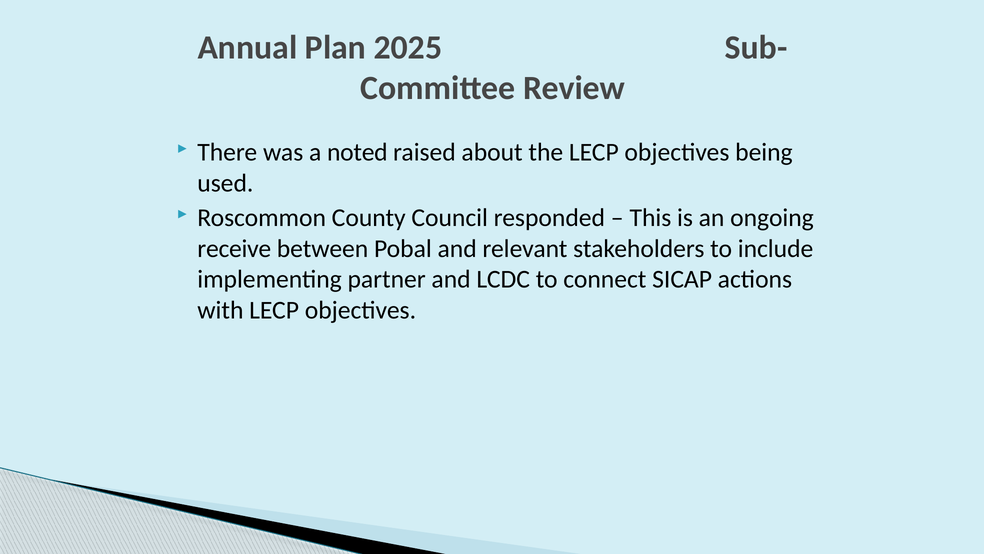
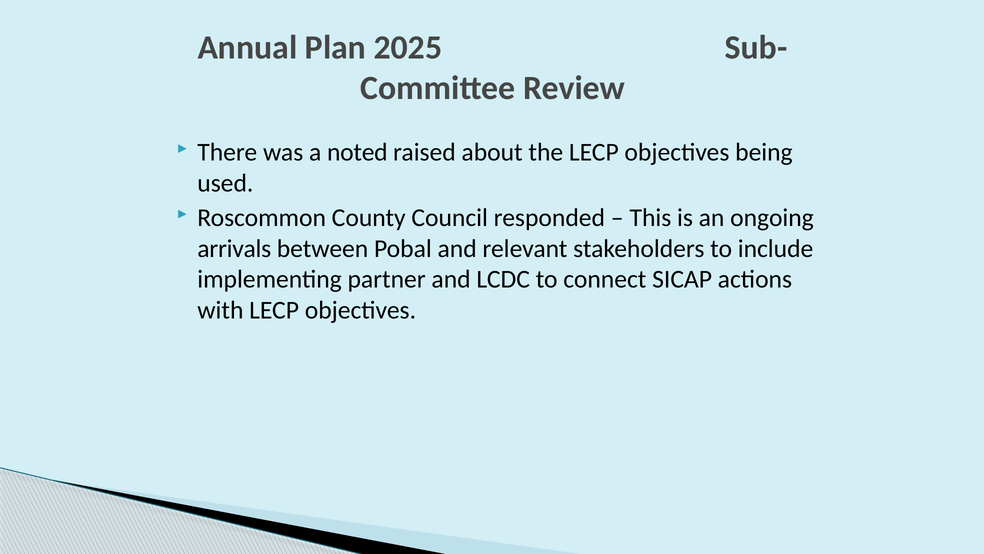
receive: receive -> arrivals
